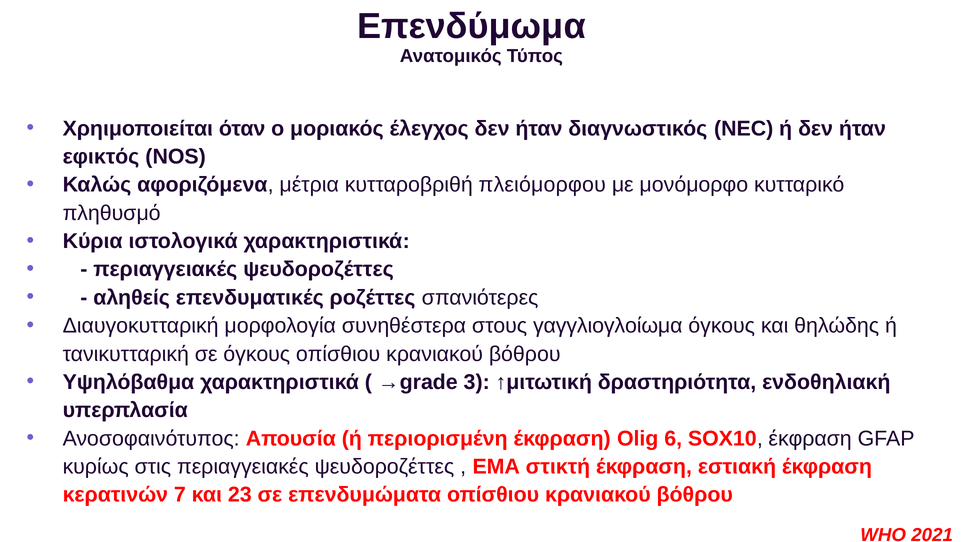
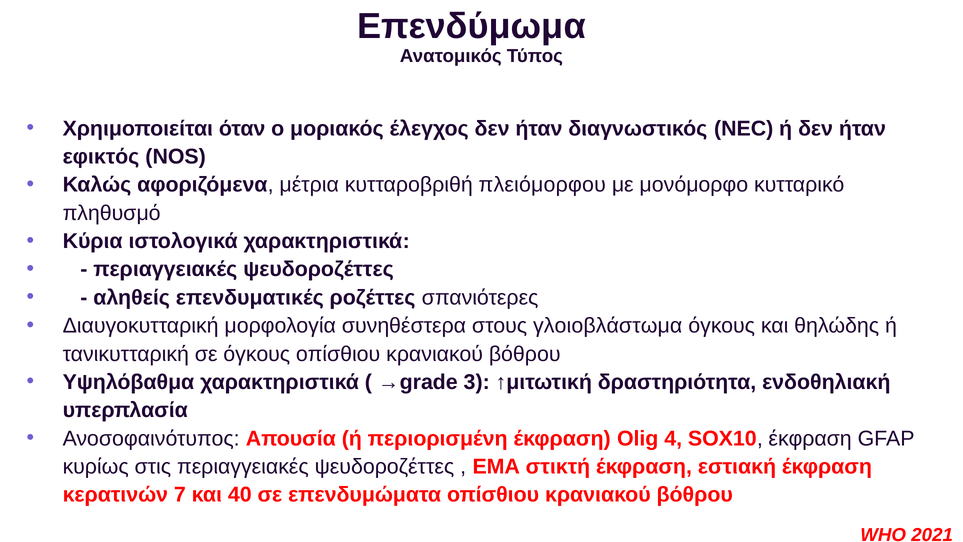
γαγγλιογλοίωμα: γαγγλιογλοίωμα -> γλοιοβλάστωμα
6: 6 -> 4
23: 23 -> 40
